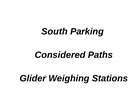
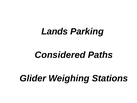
South: South -> Lands
